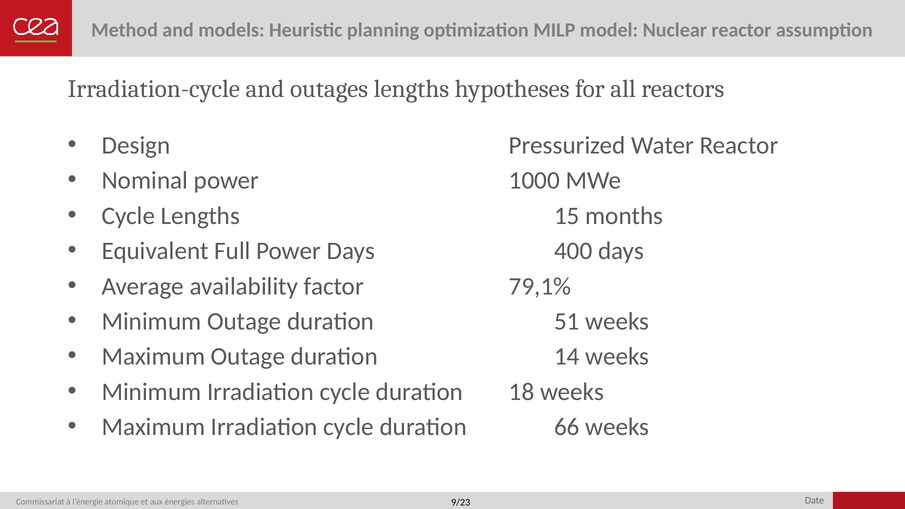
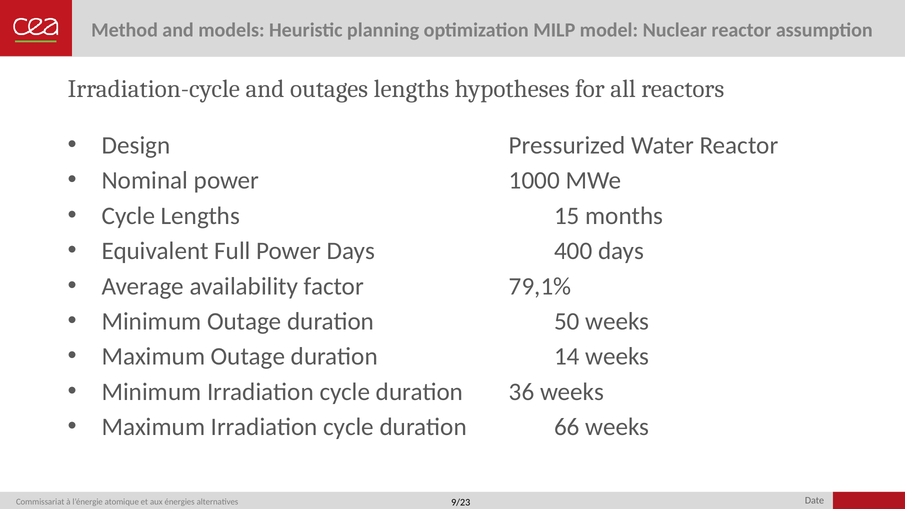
51: 51 -> 50
18: 18 -> 36
